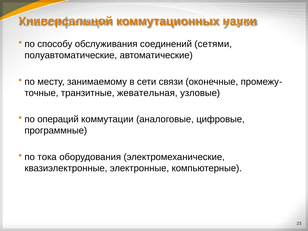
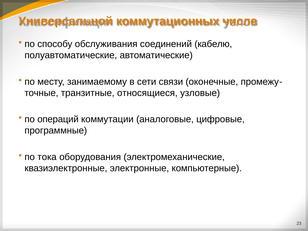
науки: науки -> числе
сетями: сетями -> кабелю
жевательная: жевательная -> относящиеся
